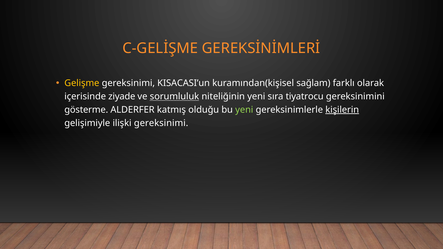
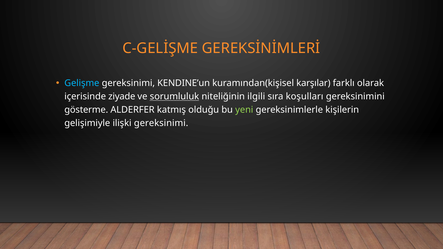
Gelişme colour: yellow -> light blue
KISACASI’un: KISACASI’un -> KENDINE’un
sağlam: sağlam -> karşılar
niteliğinin yeni: yeni -> ilgili
tiyatrocu: tiyatrocu -> koşulları
kişilerin underline: present -> none
